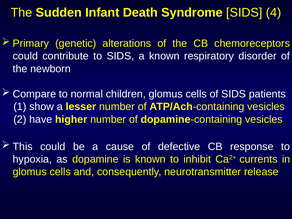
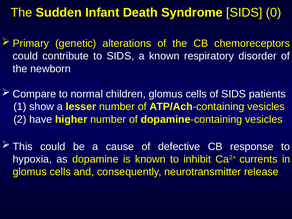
4: 4 -> 0
